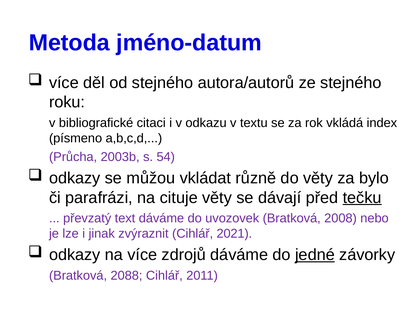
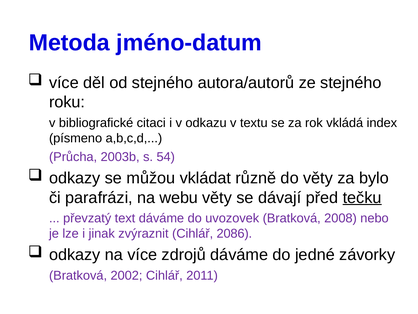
cituje: cituje -> webu
2021: 2021 -> 2086
jedné underline: present -> none
2088: 2088 -> 2002
